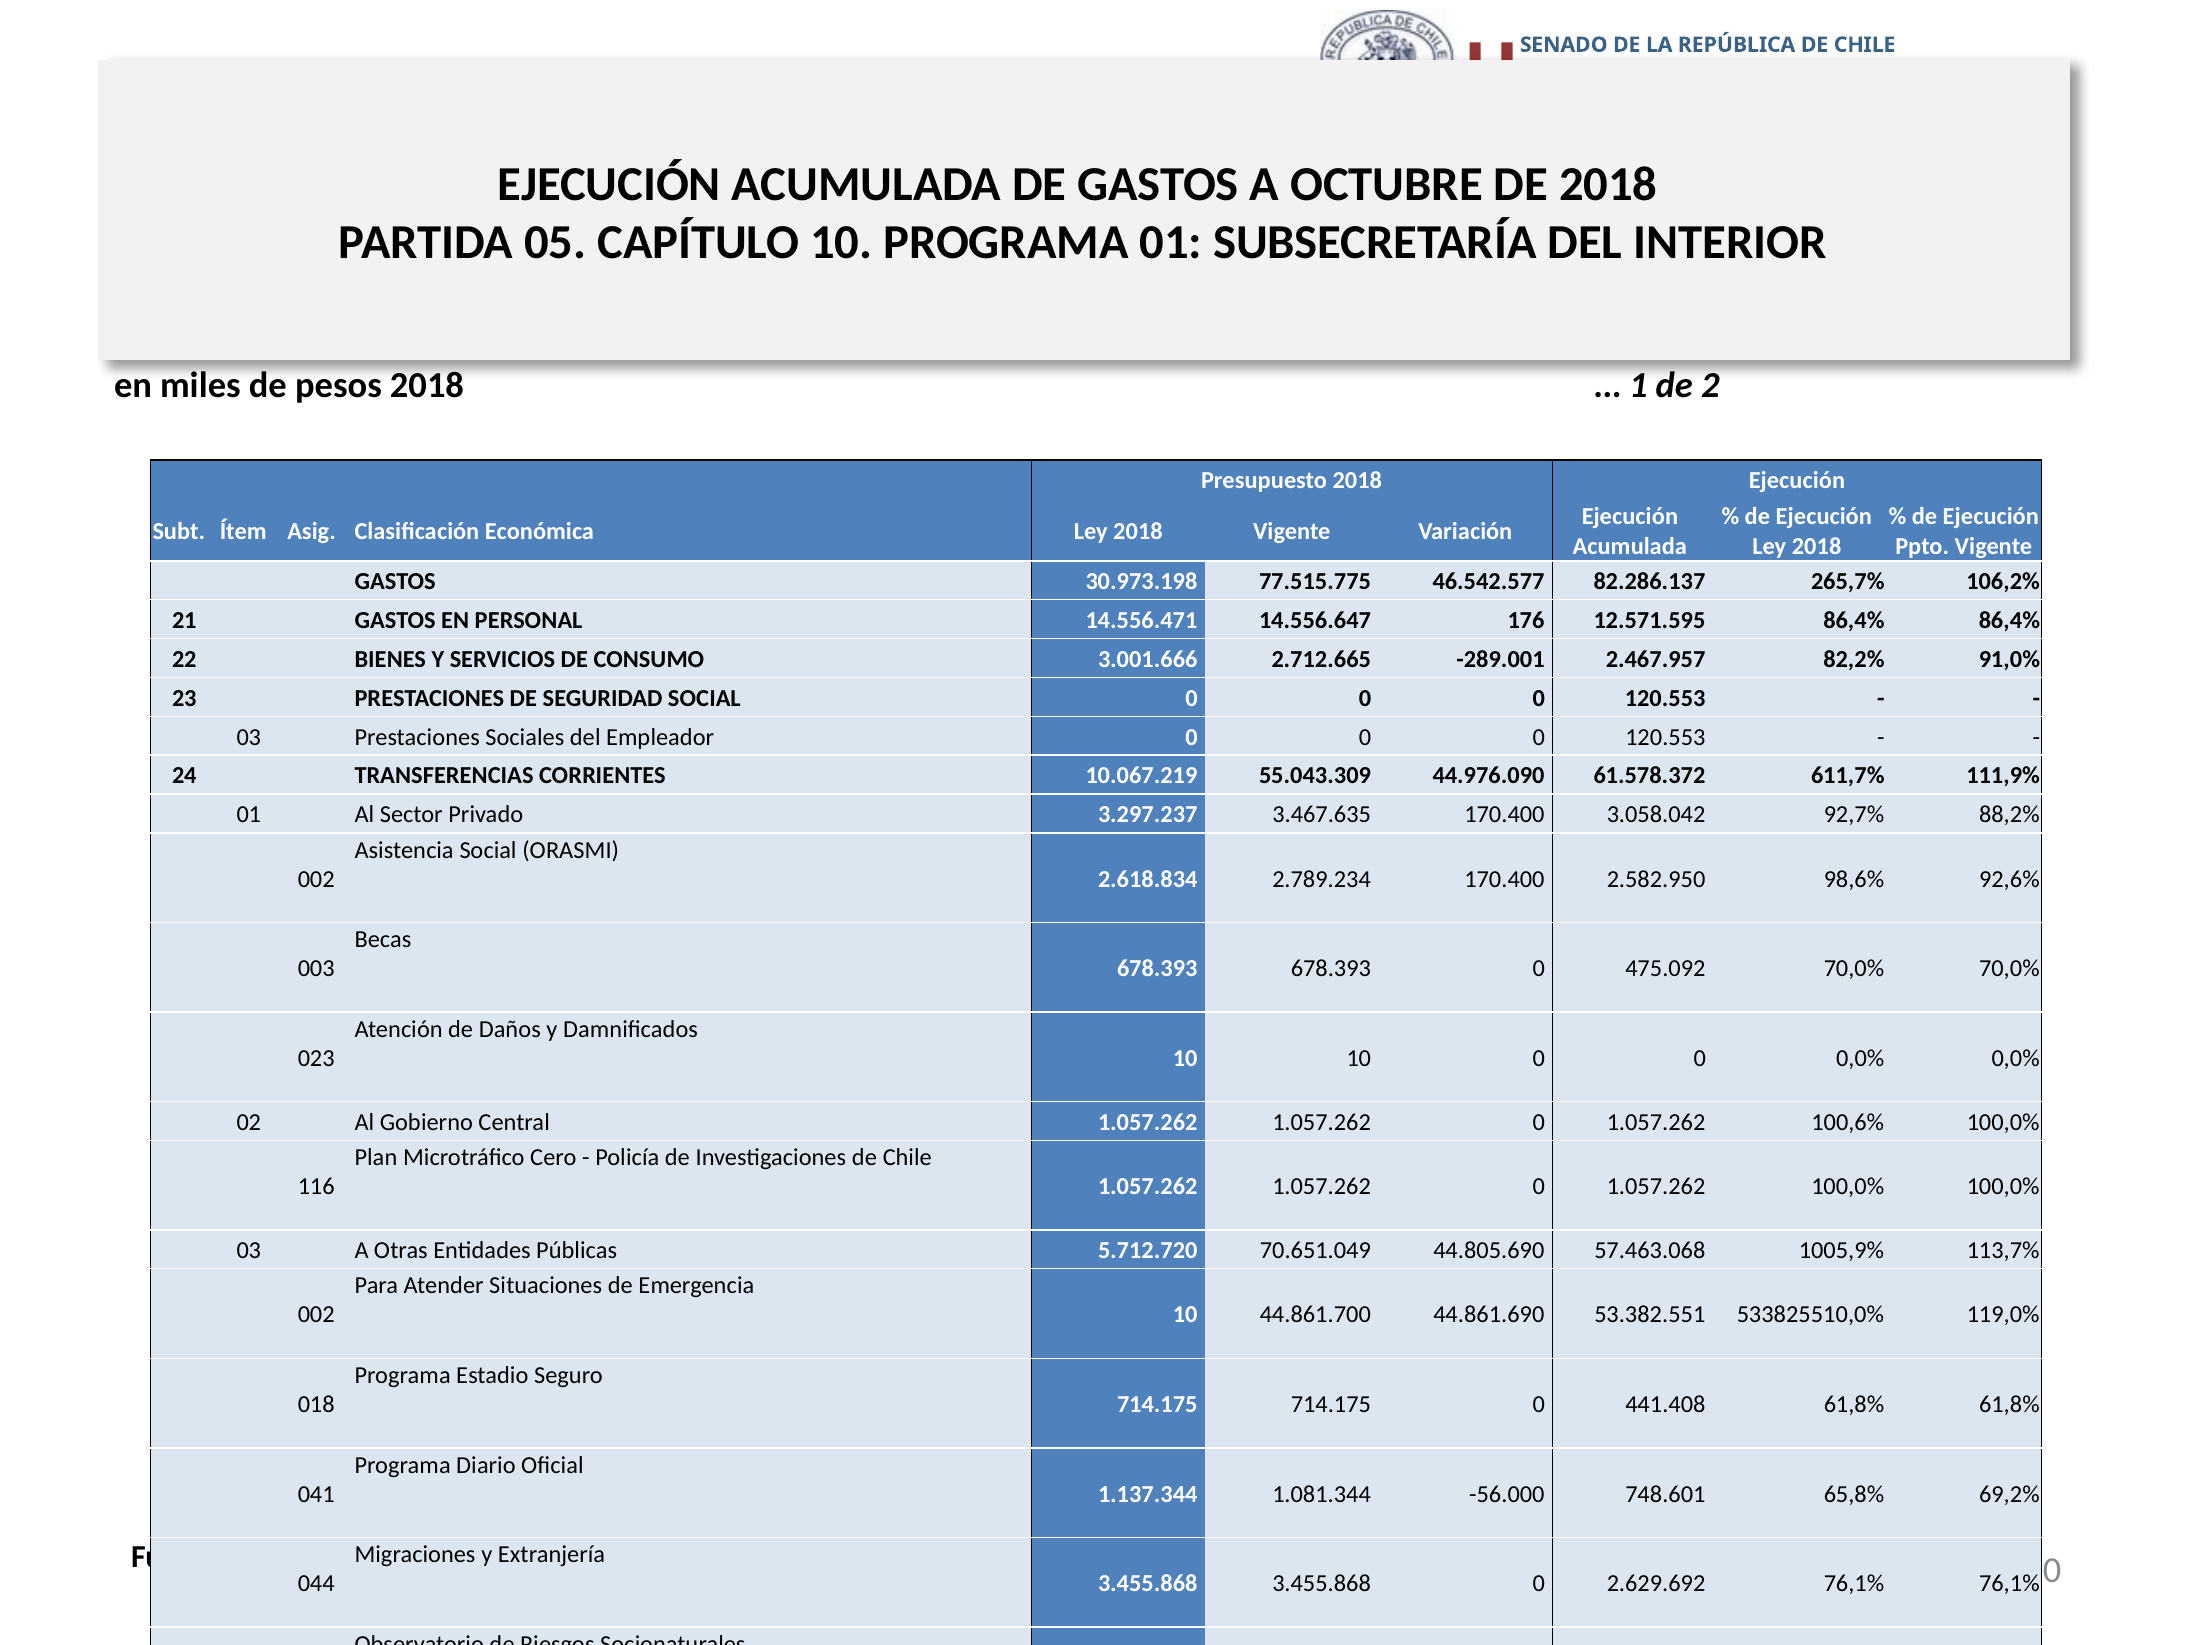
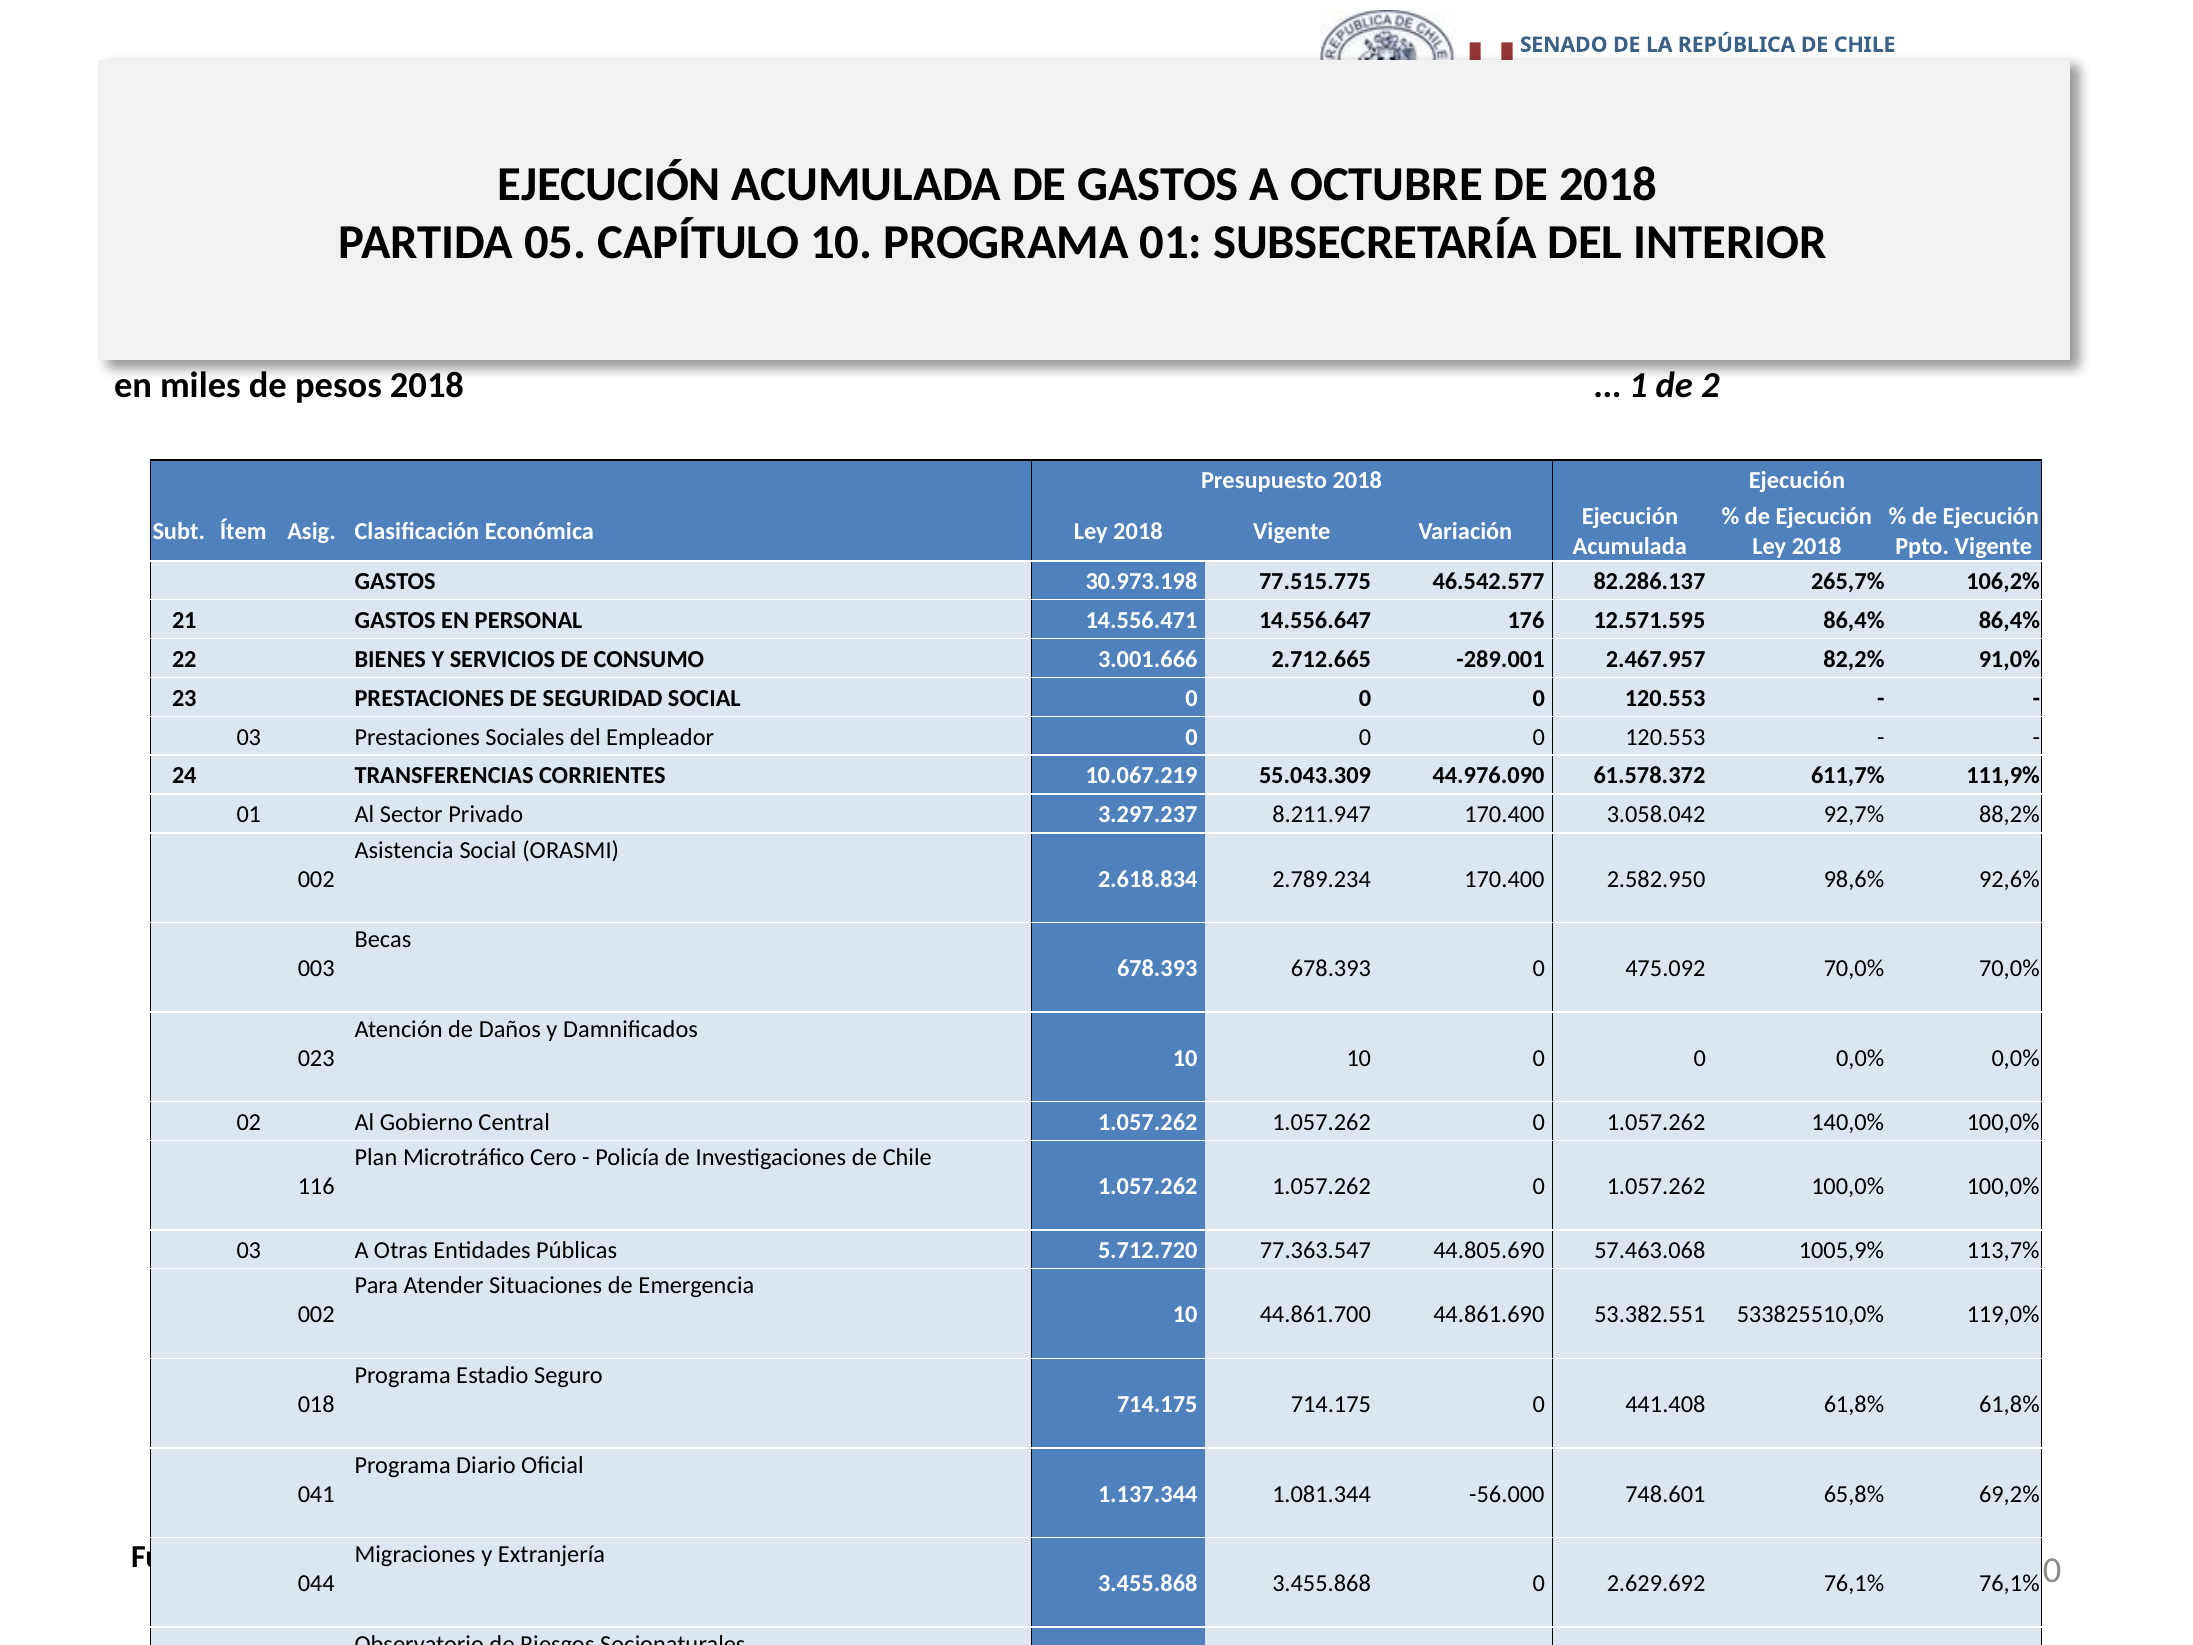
3.467.635: 3.467.635 -> 8.211.947
100,6%: 100,6% -> 140,0%
70.651.049: 70.651.049 -> 77.363.547
